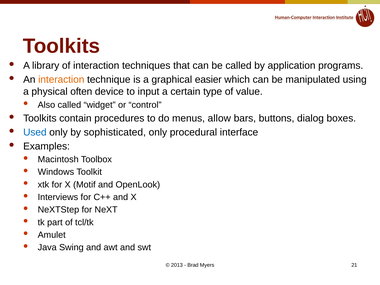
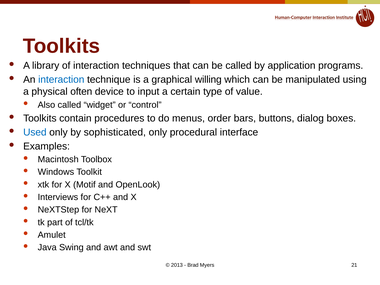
interaction at (61, 80) colour: orange -> blue
easier: easier -> willing
allow: allow -> order
